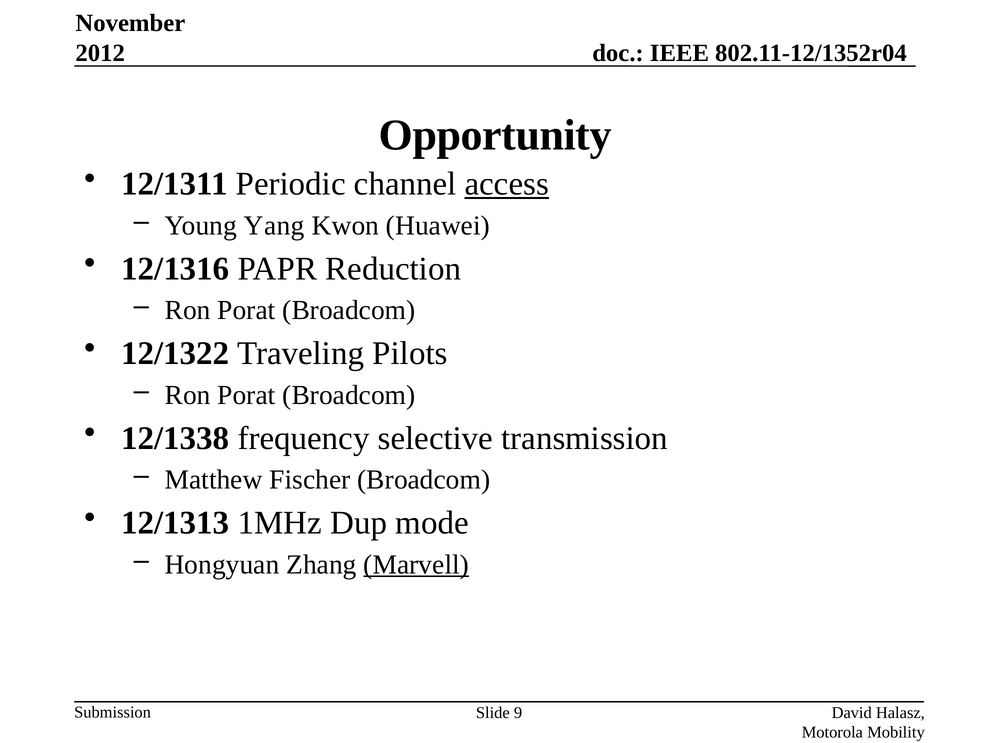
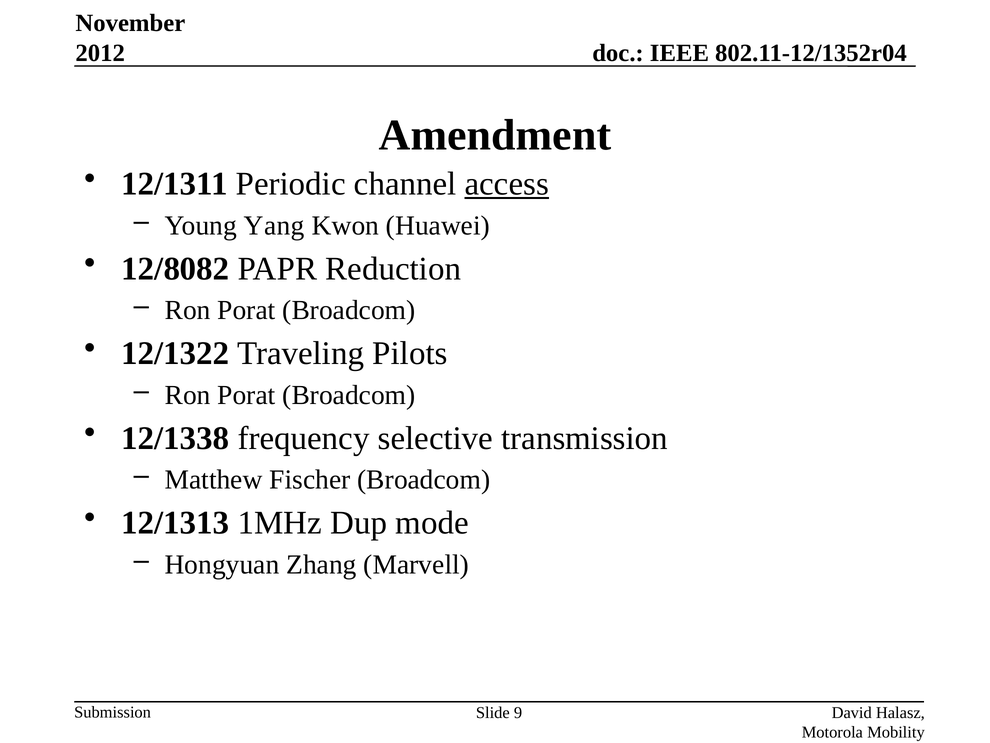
Opportunity: Opportunity -> Amendment
12/1316: 12/1316 -> 12/8082
Marvell underline: present -> none
